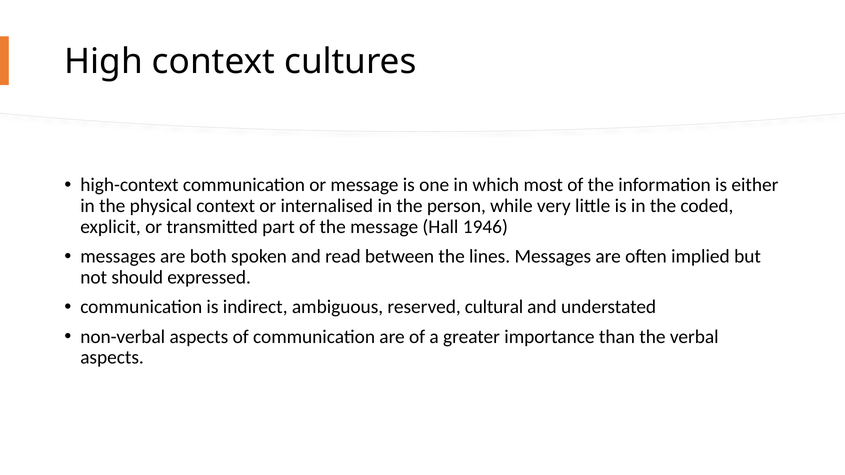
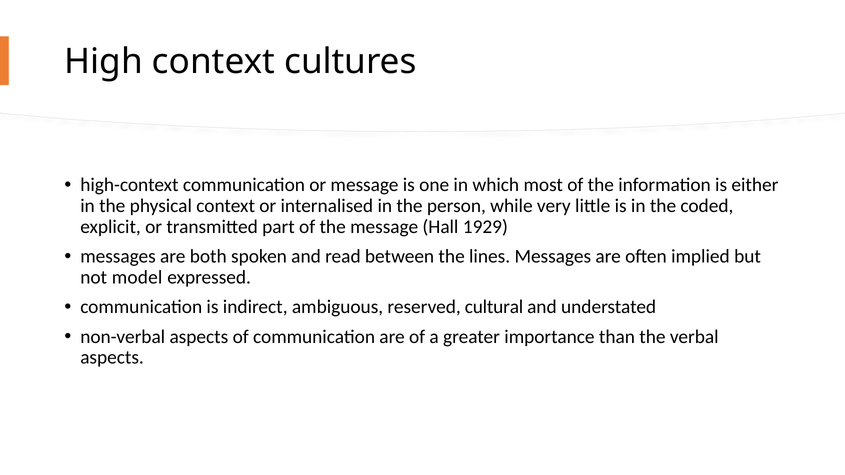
1946: 1946 -> 1929
should: should -> model
